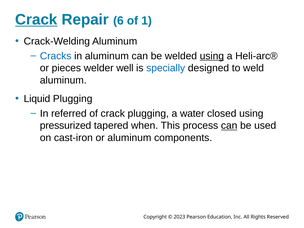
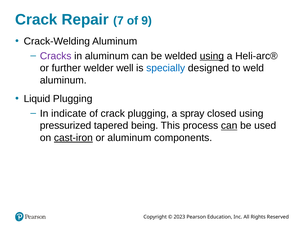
Crack at (36, 20) underline: present -> none
6: 6 -> 7
1: 1 -> 9
Cracks colour: blue -> purple
pieces: pieces -> further
referred: referred -> indicate
water: water -> spray
when: when -> being
cast-iron underline: none -> present
